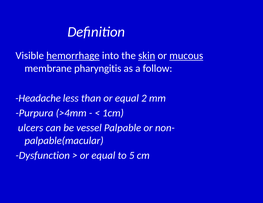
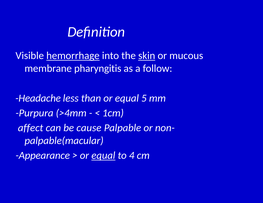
mucous underline: present -> none
2: 2 -> 5
ulcers: ulcers -> affect
vessel: vessel -> cause
Dysfunction: Dysfunction -> Appearance
equal at (103, 156) underline: none -> present
5: 5 -> 4
